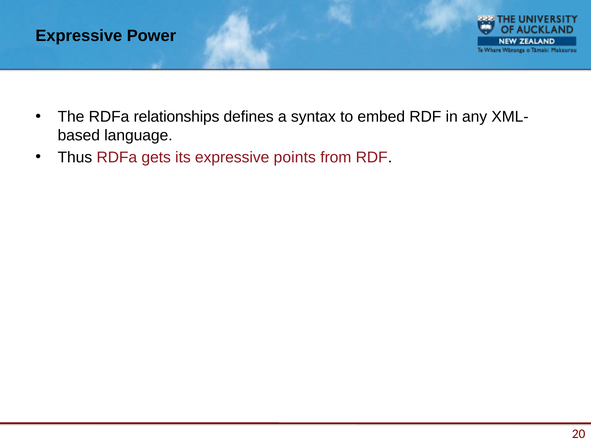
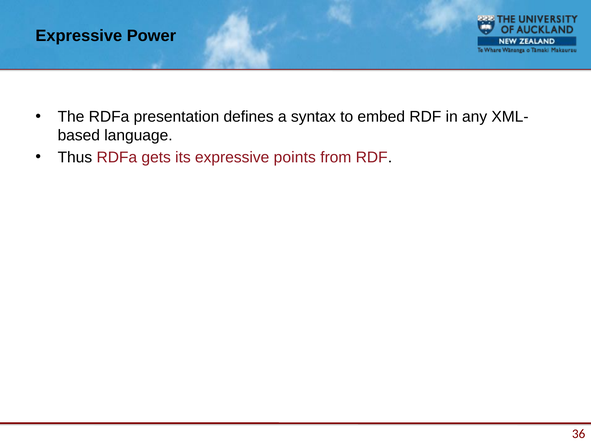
relationships: relationships -> presentation
20: 20 -> 36
